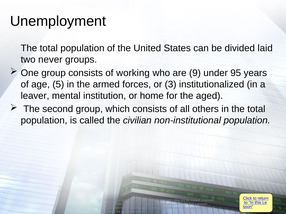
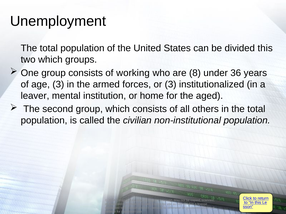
divided laid: laid -> this
two never: never -> which
9: 9 -> 8
95: 95 -> 36
age 5: 5 -> 3
